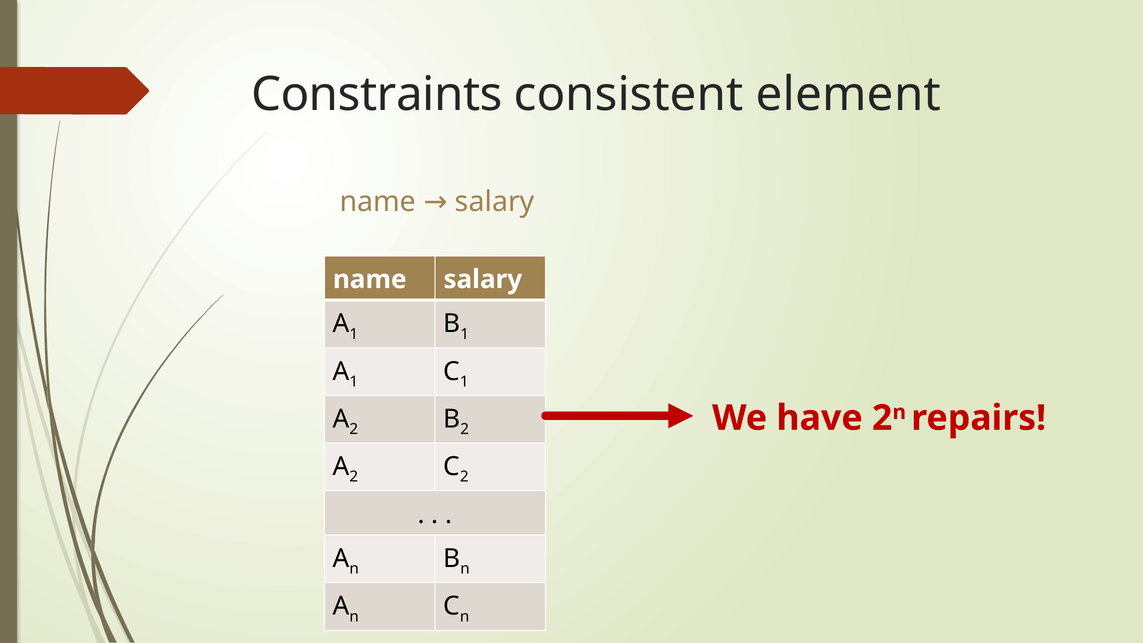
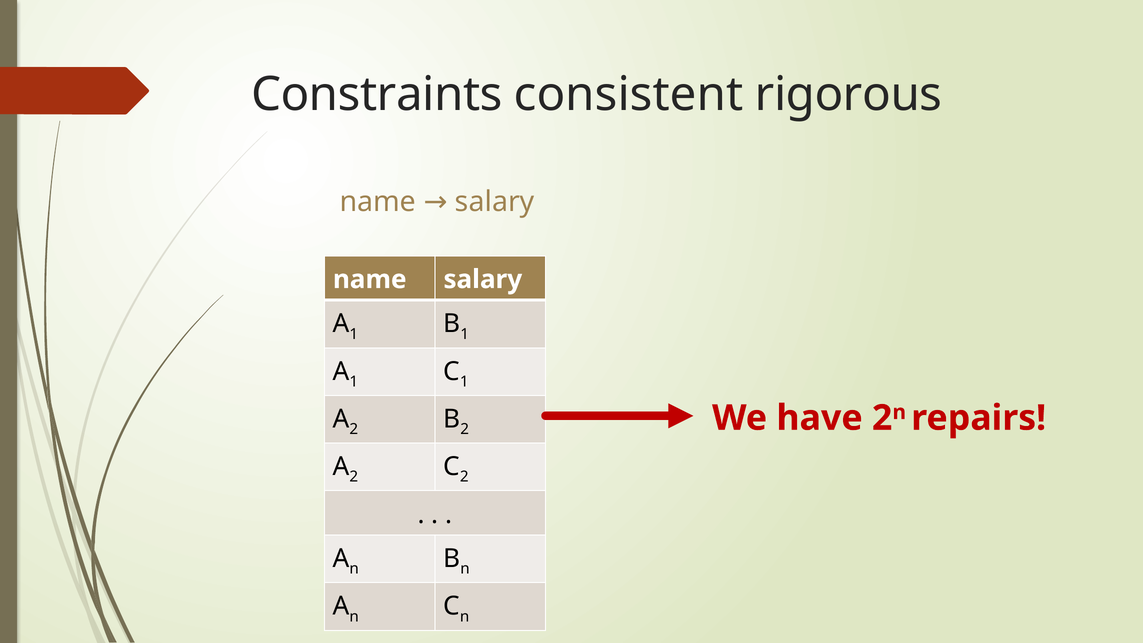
element: element -> rigorous
